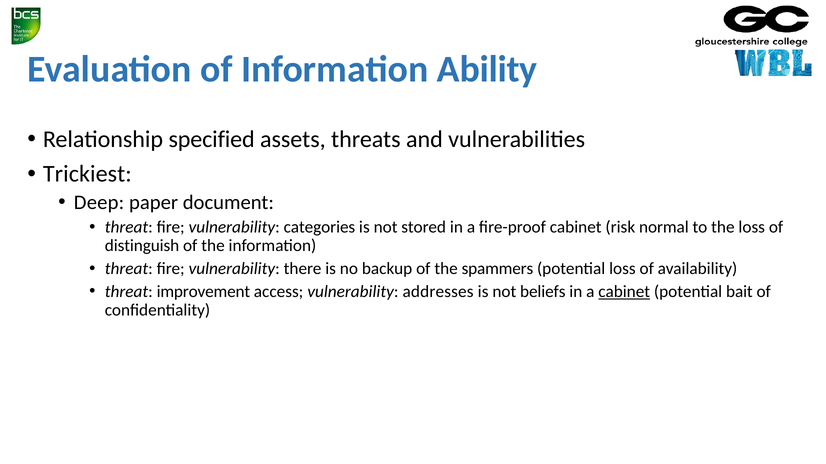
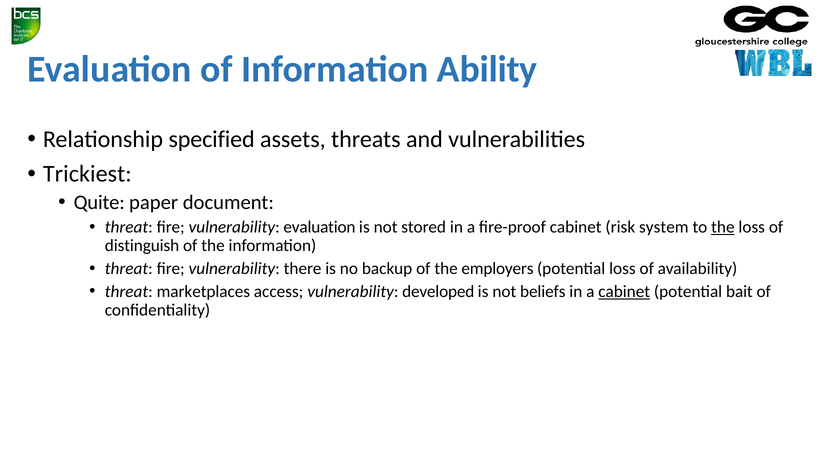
Deep: Deep -> Quite
vulnerability categories: categories -> evaluation
normal: normal -> system
the at (723, 228) underline: none -> present
spammers: spammers -> employers
improvement: improvement -> marketplaces
addresses: addresses -> developed
